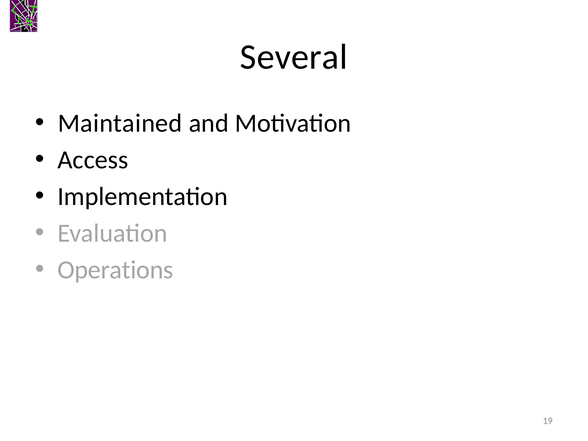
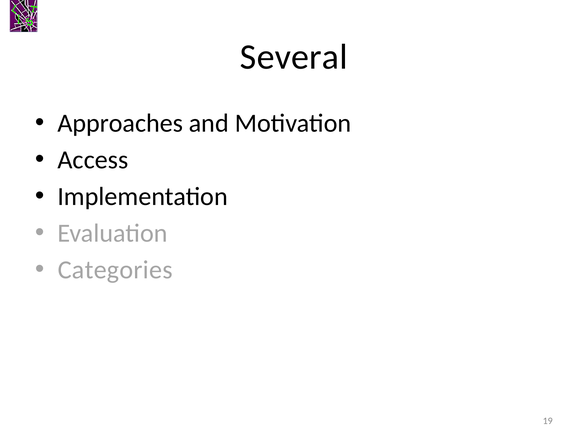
Maintained: Maintained -> Approaches
Operations: Operations -> Categories
